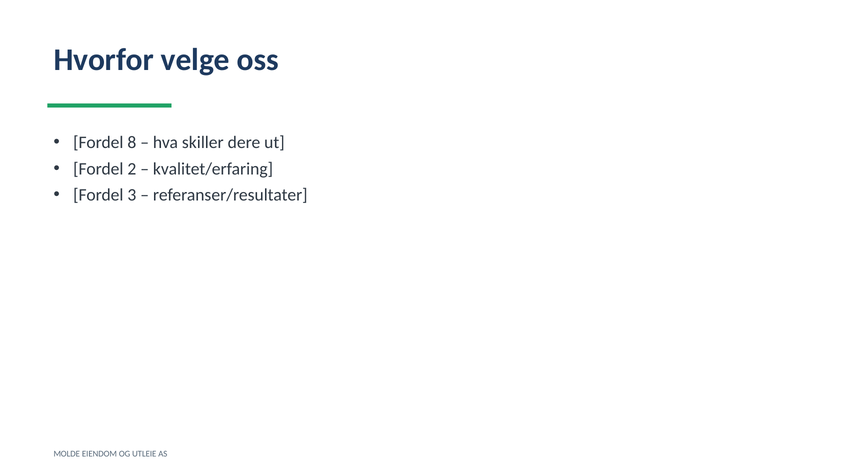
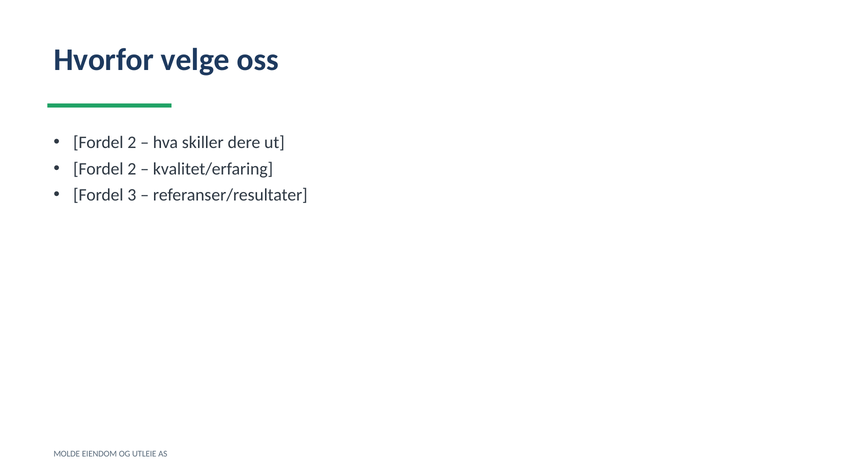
8 at (132, 142): 8 -> 2
